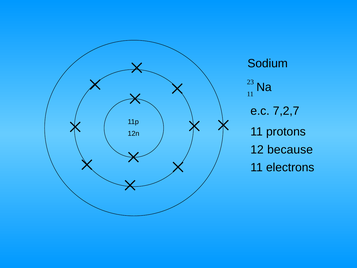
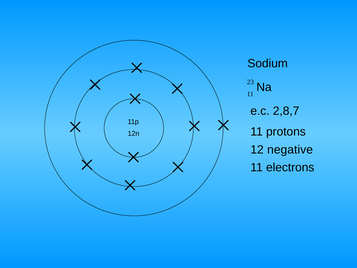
7,2,7: 7,2,7 -> 2,8,7
because: because -> negative
